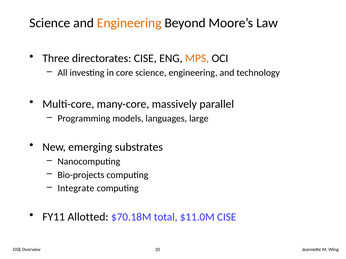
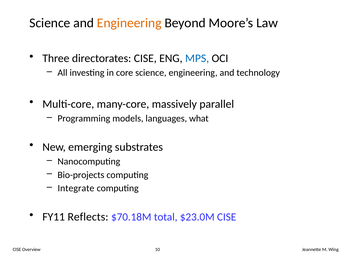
MPS colour: orange -> blue
large: large -> what
Allotted: Allotted -> Reflects
$11.0M: $11.0M -> $23.0M
